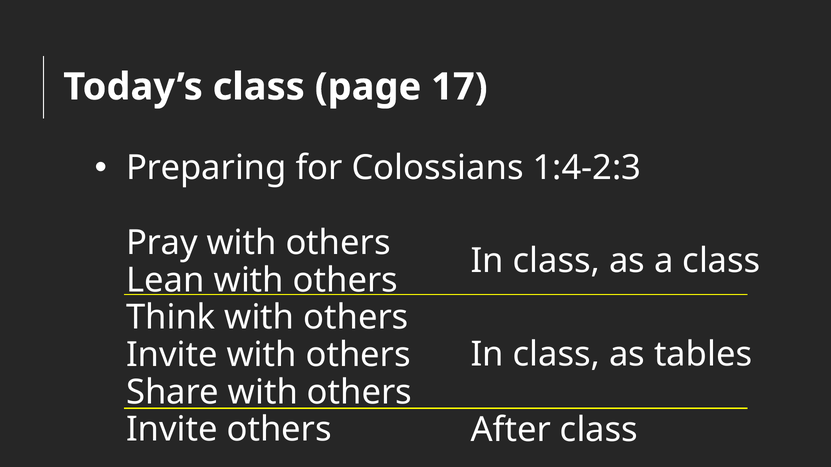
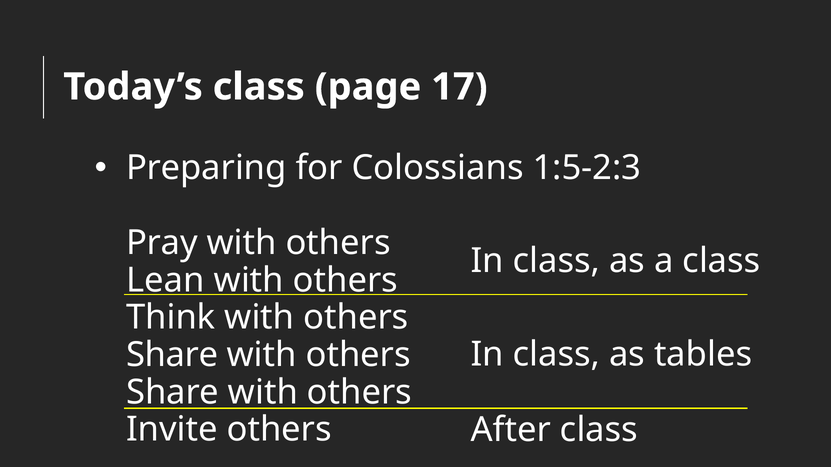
1:4-2:3: 1:4-2:3 -> 1:5-2:3
Invite at (172, 355): Invite -> Share
